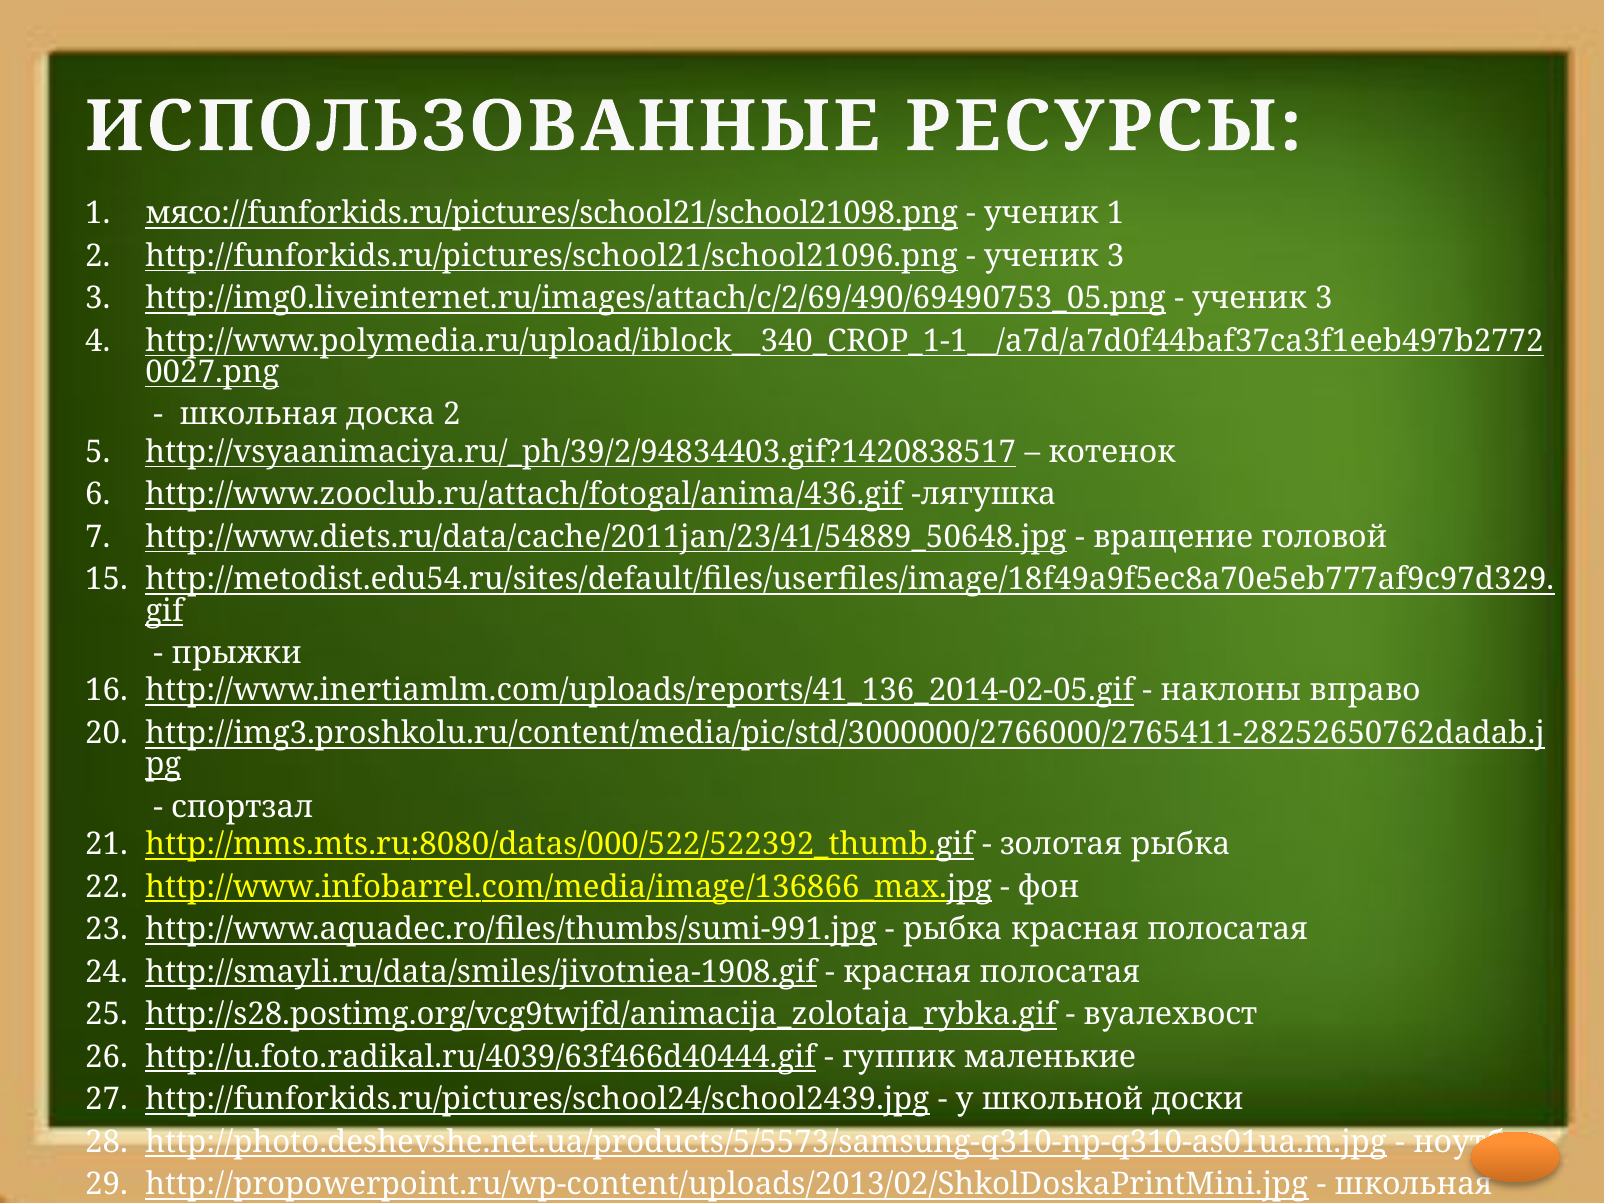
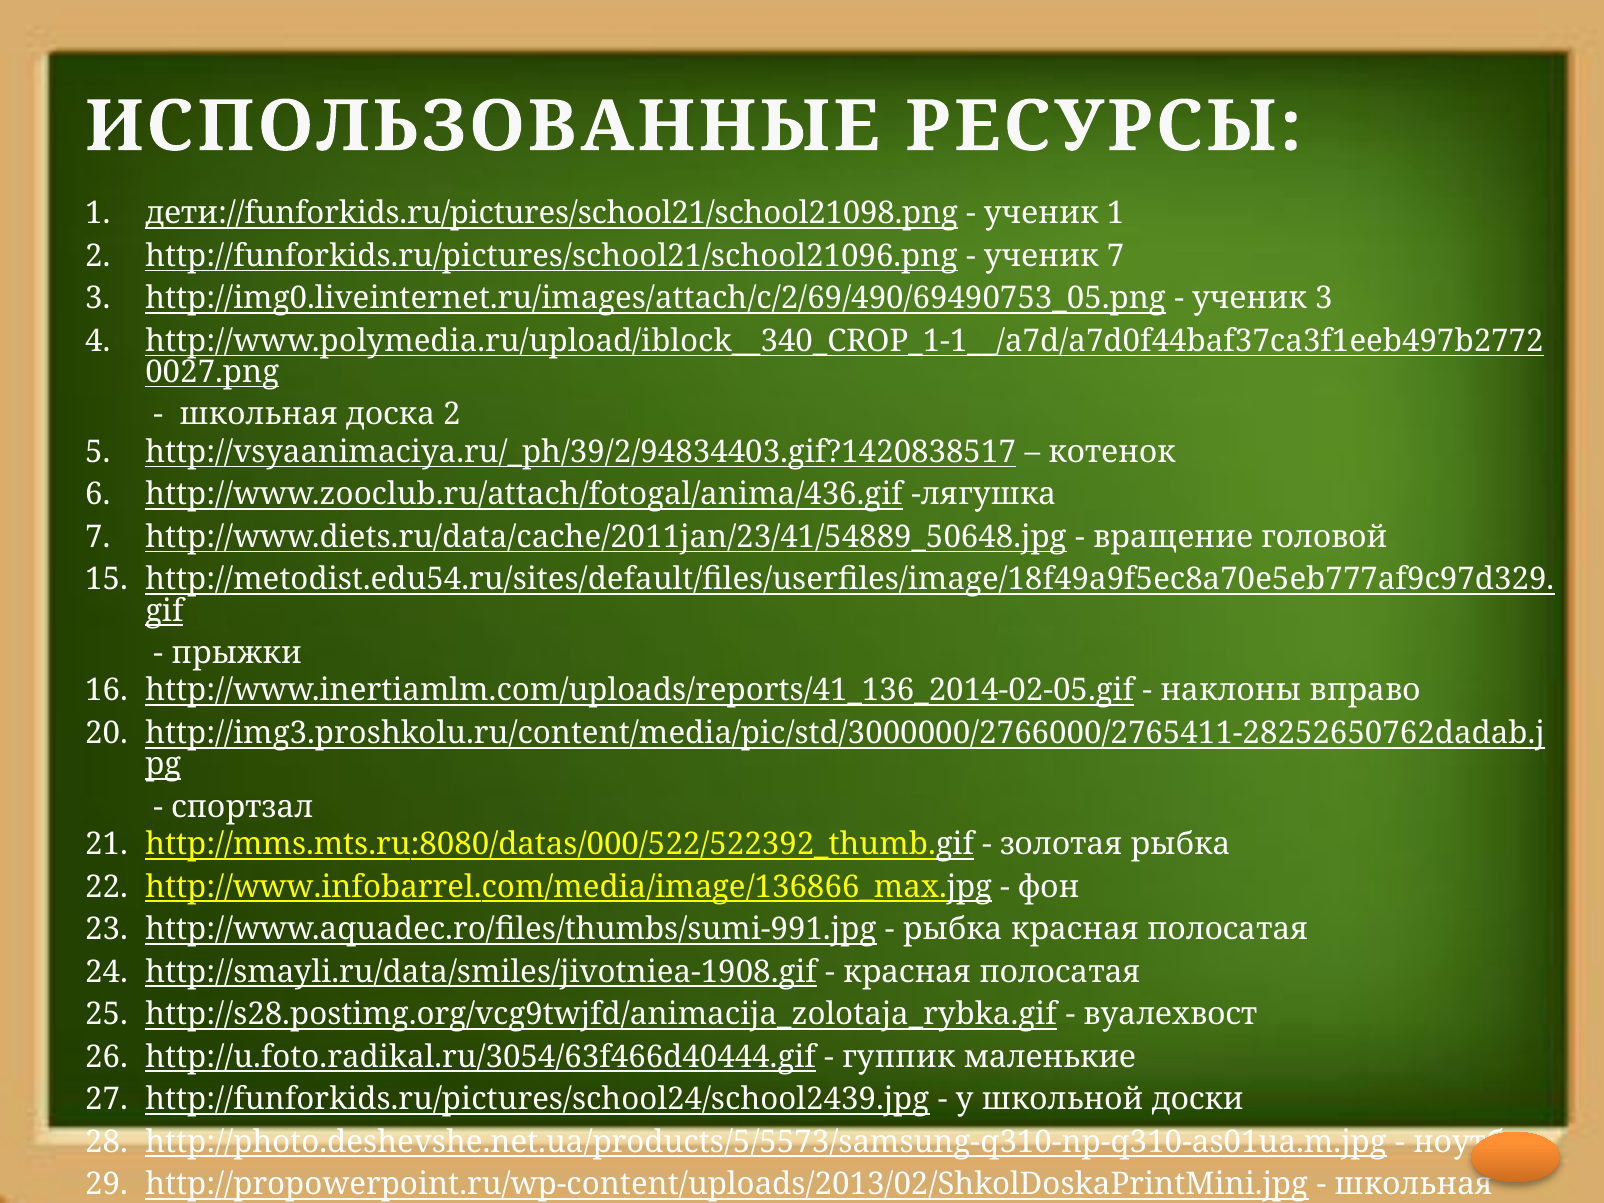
мясо://funforkids.ru/pictures/school21/school21098.png: мясо://funforkids.ru/pictures/school21/school21098.png -> дети://funforkids.ru/pictures/school21/school21098.png
3 at (1116, 256): 3 -> 7
http://u.foto.radikal.ru/4039/63f466d40444.gif: http://u.foto.radikal.ru/4039/63f466d40444.gif -> http://u.foto.radikal.ru/3054/63f466d40444.gif
